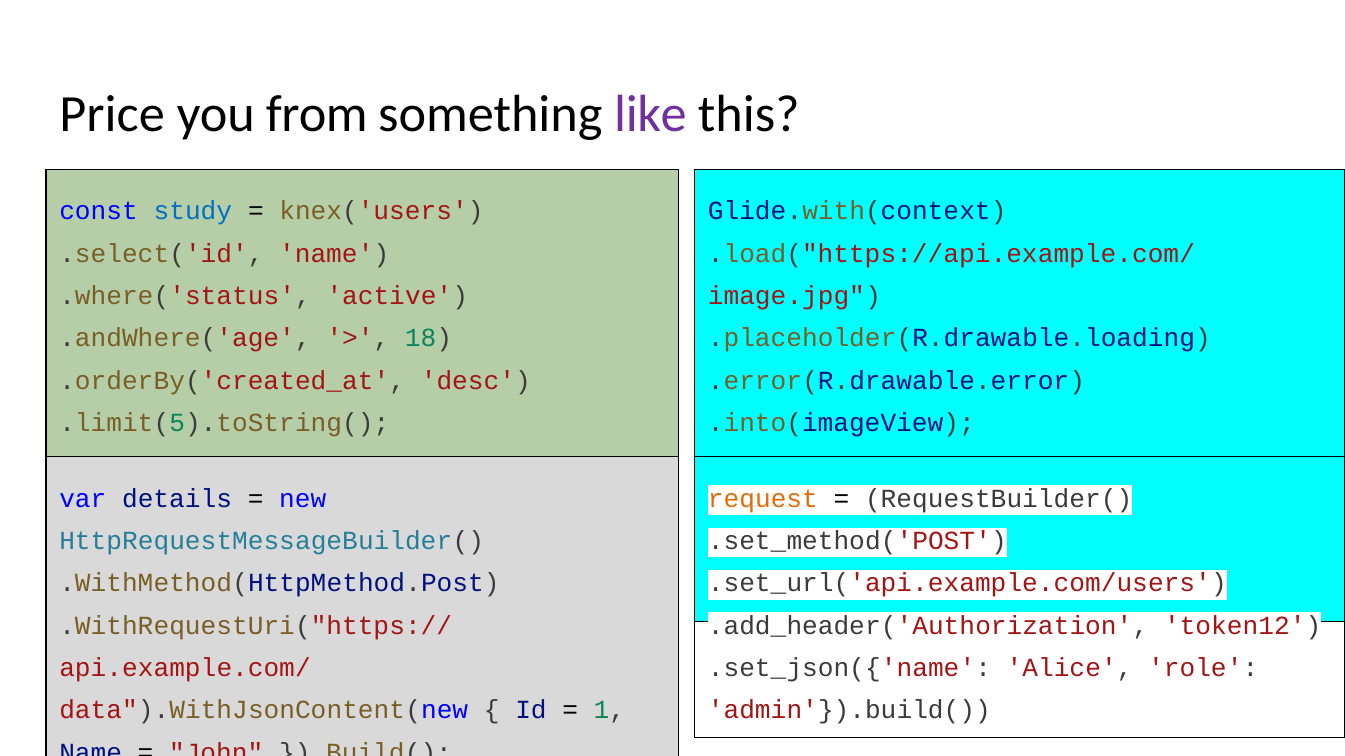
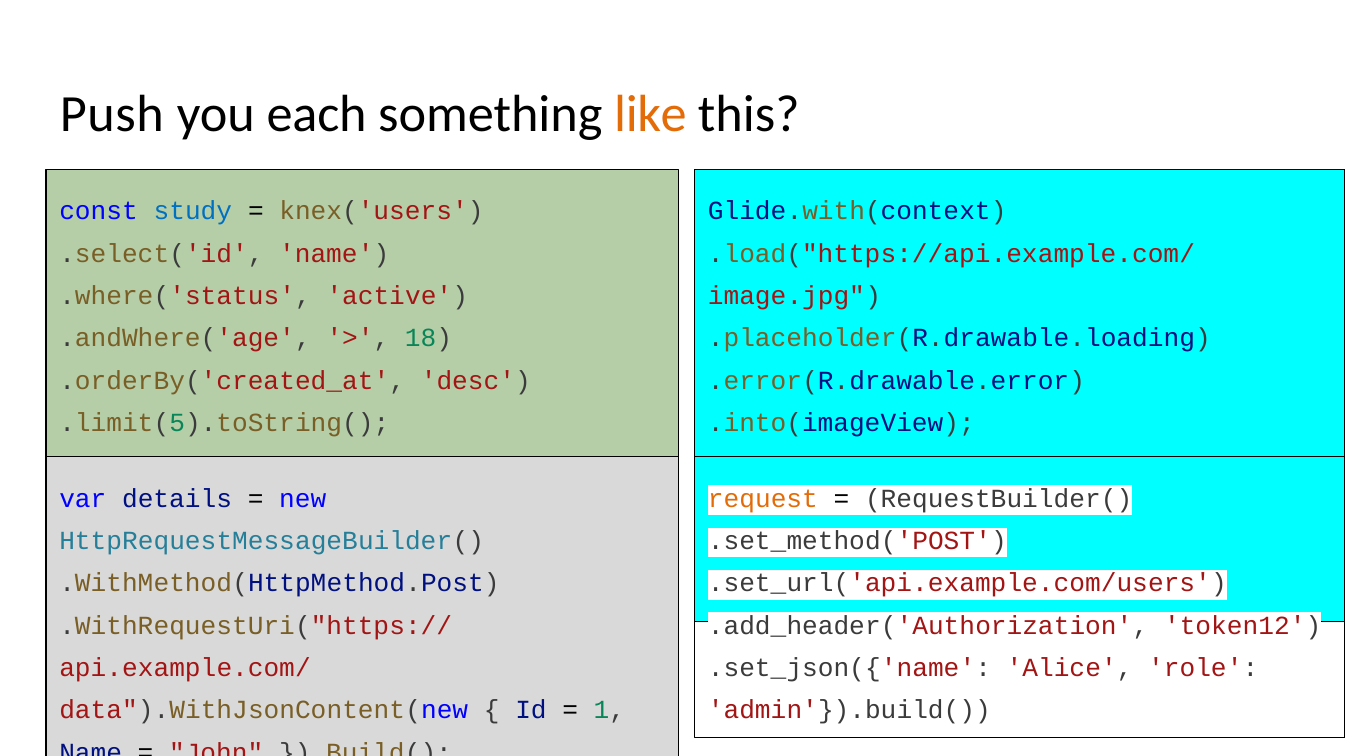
Price: Price -> Push
from: from -> each
like colour: purple -> orange
